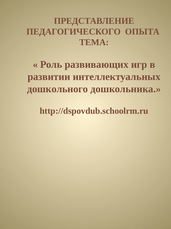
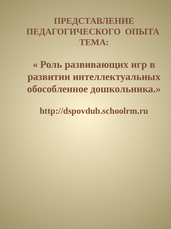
дошкольного: дошкольного -> обособленное
